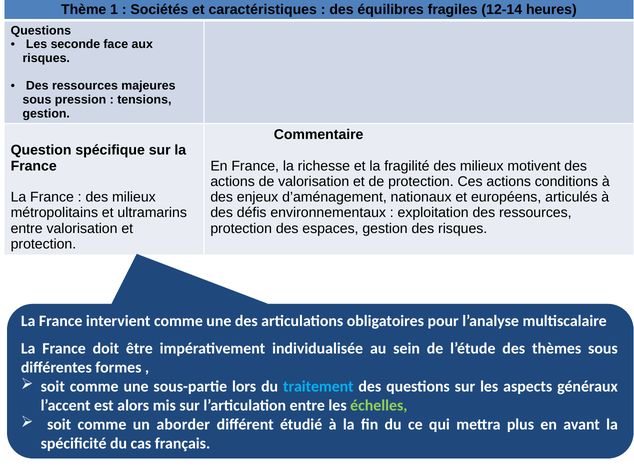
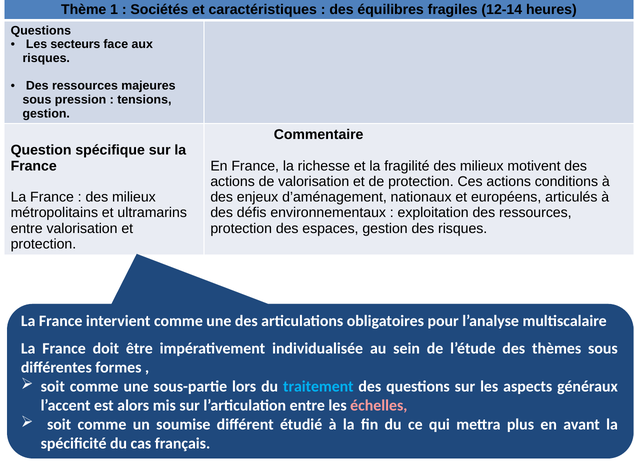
seconde: seconde -> secteurs
échelles colour: light green -> pink
aborder: aborder -> soumise
